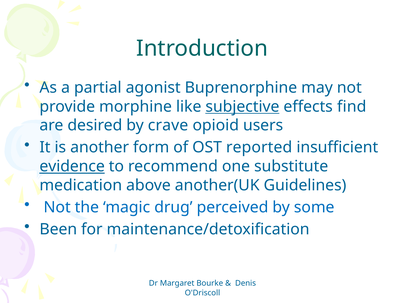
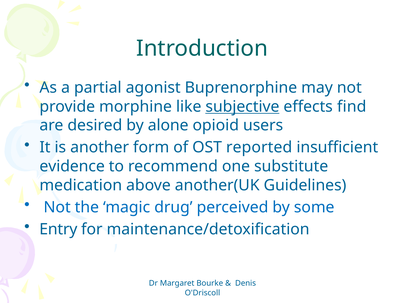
crave: crave -> alone
evidence underline: present -> none
Been: Been -> Entry
